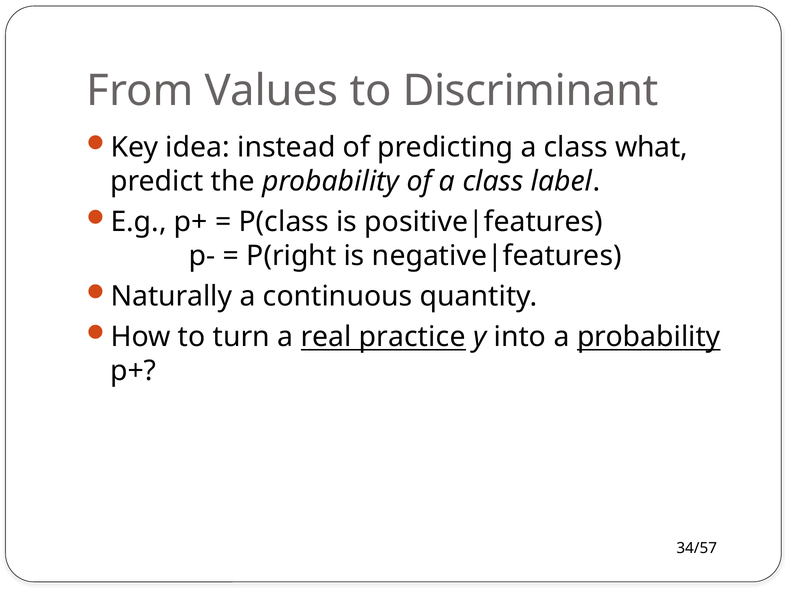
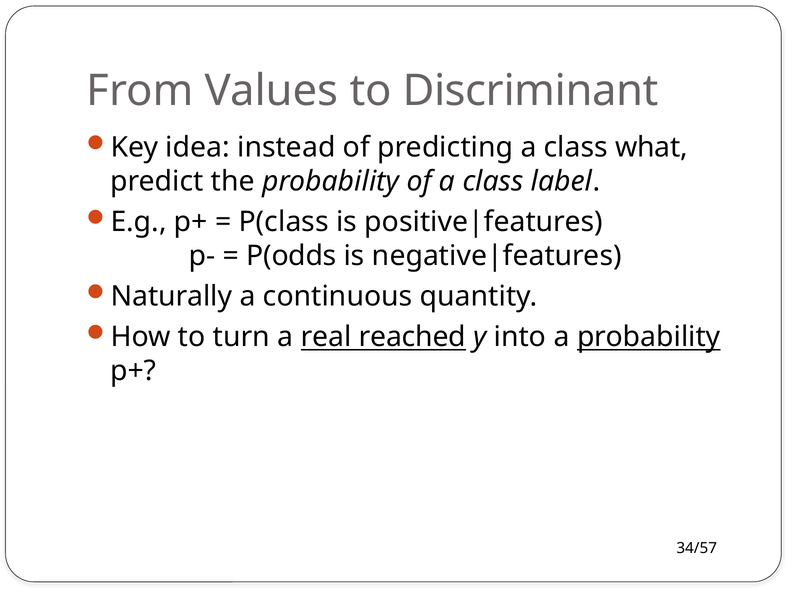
P(right: P(right -> P(odds
practice: practice -> reached
